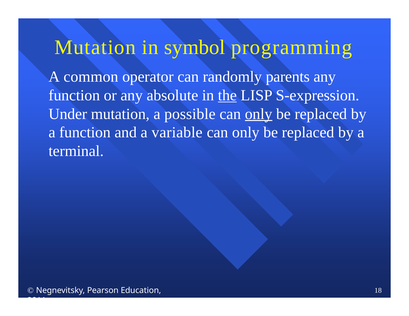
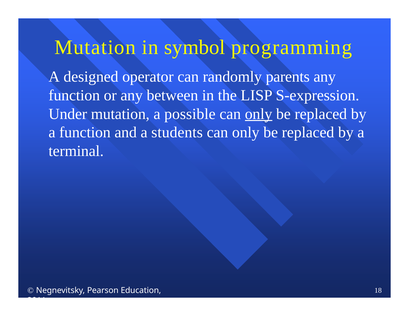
common: common -> designed
absolute: absolute -> between
the underline: present -> none
variable: variable -> students
